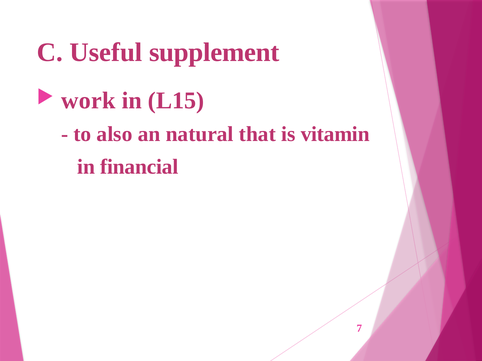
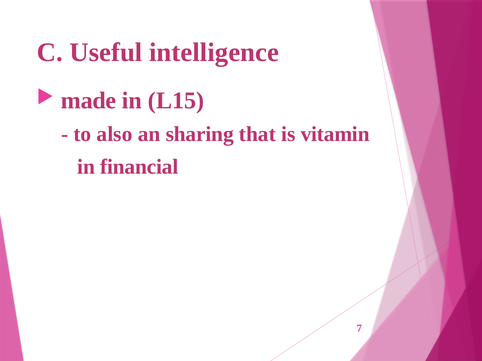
supplement: supplement -> intelligence
work: work -> made
natural: natural -> sharing
